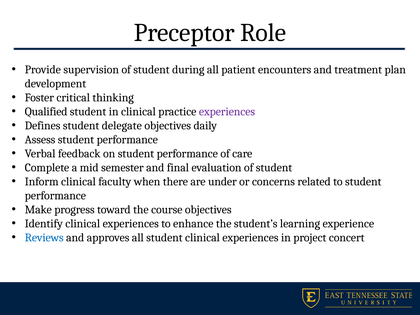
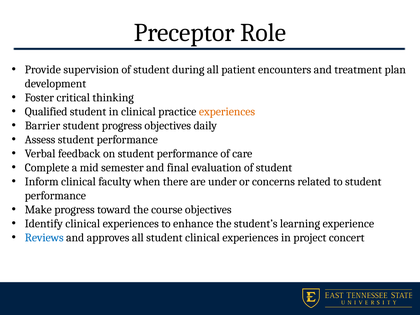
experiences at (227, 112) colour: purple -> orange
Defines: Defines -> Barrier
student delegate: delegate -> progress
